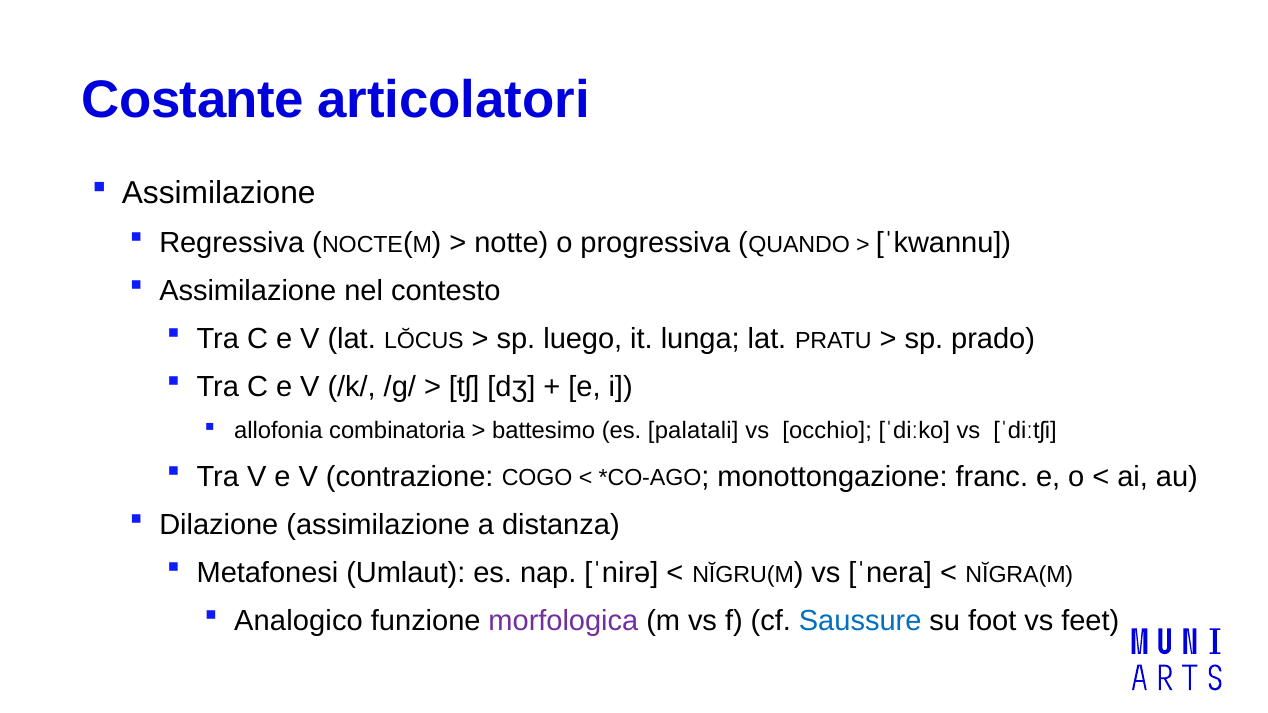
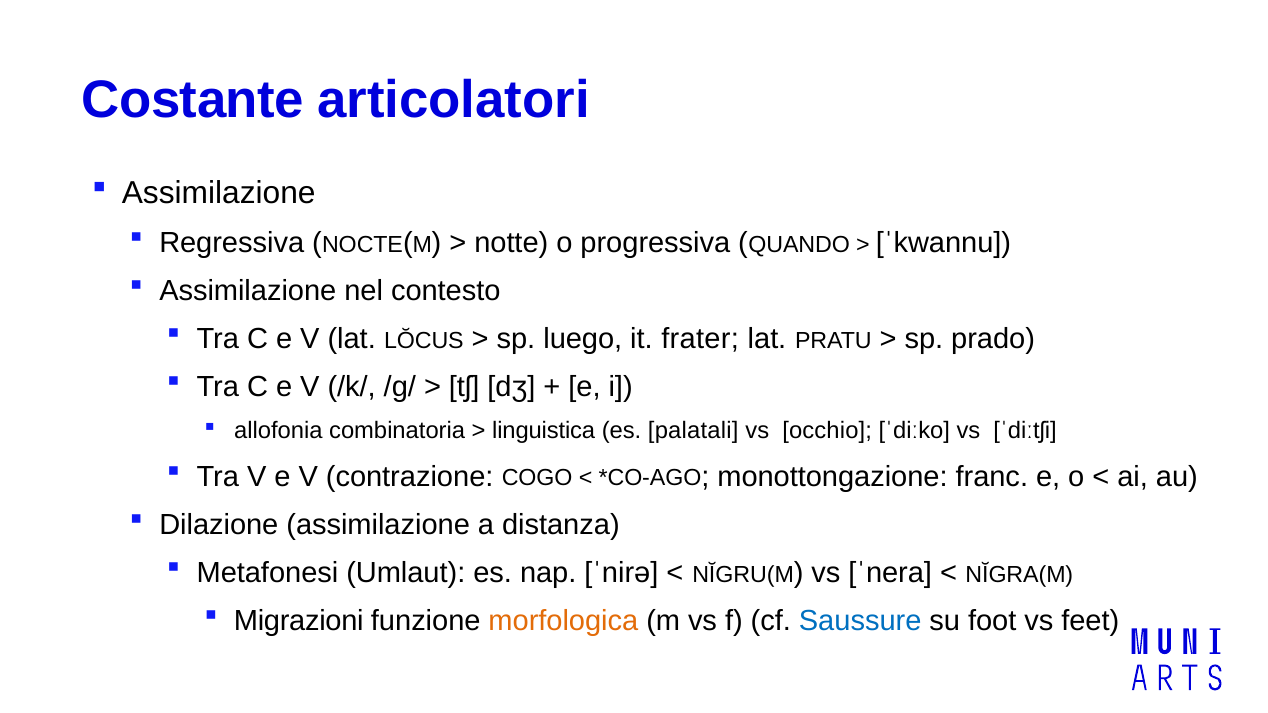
lunga: lunga -> frater
battesimo: battesimo -> linguistica
Analogico: Analogico -> Migrazioni
morfologica colour: purple -> orange
